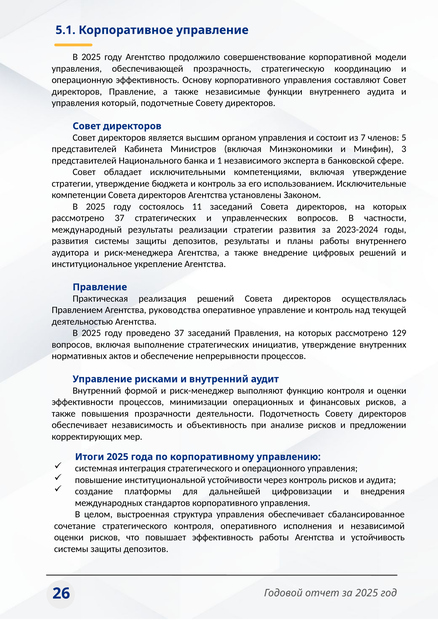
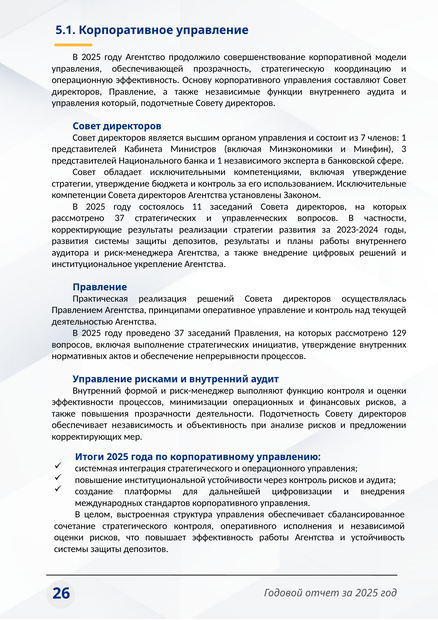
членов 5: 5 -> 1
международный: международный -> корректирующие
руководства: руководства -> принципами
